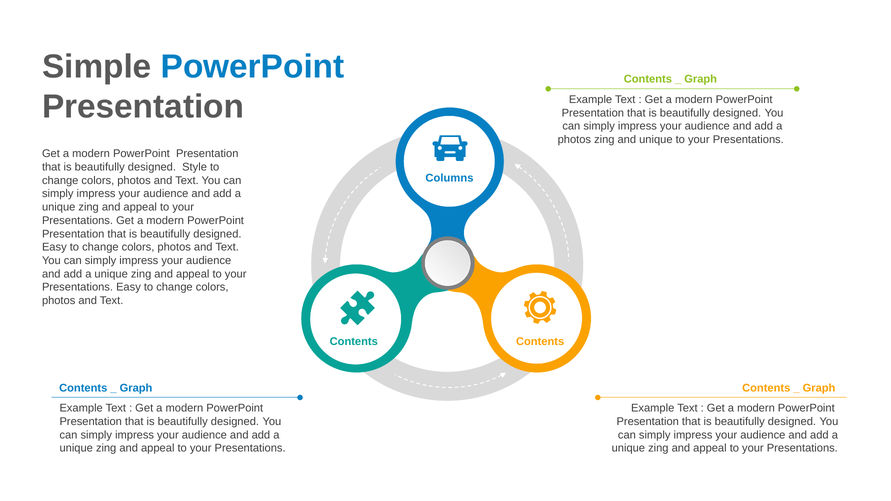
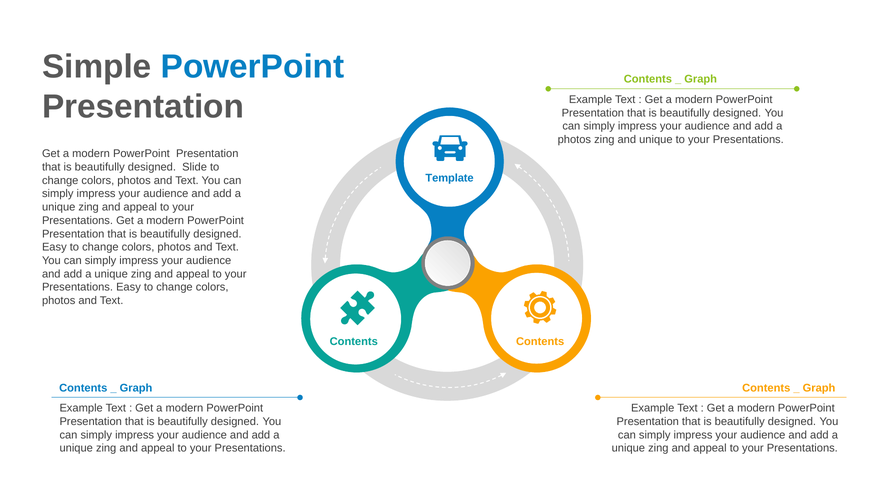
Style: Style -> Slide
Columns: Columns -> Template
